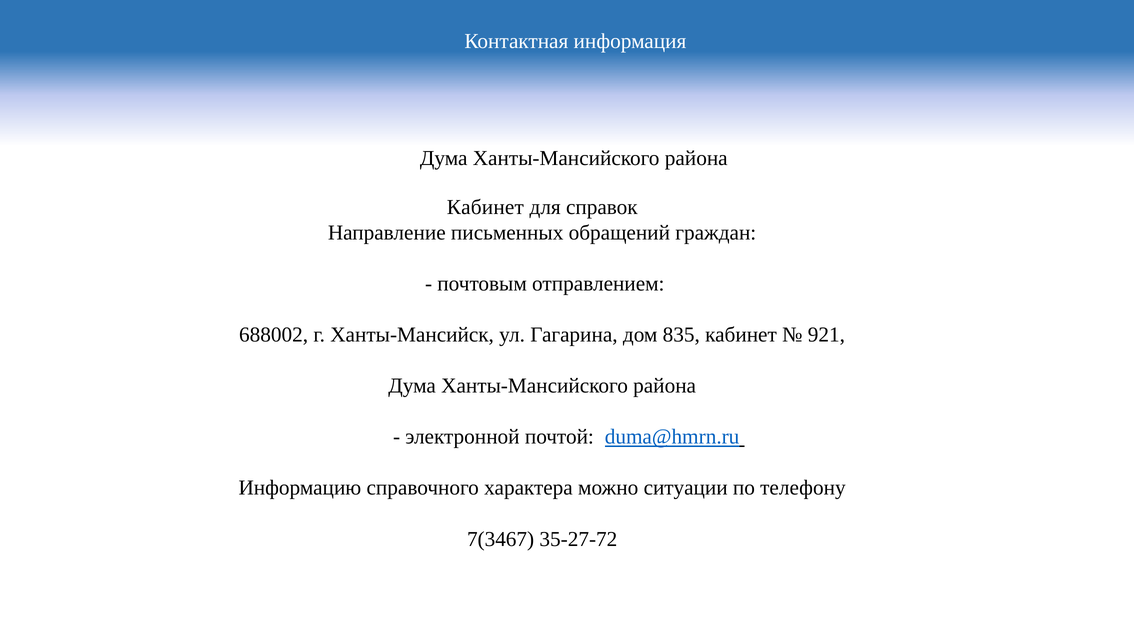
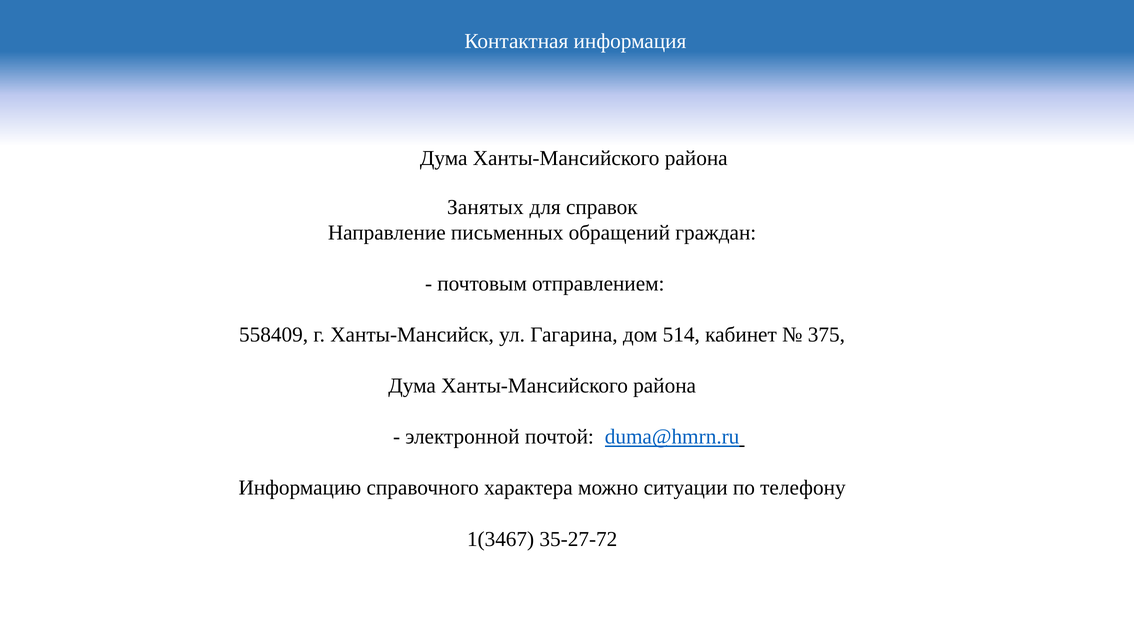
Кабинет at (485, 207): Кабинет -> Занятых
688002: 688002 -> 558409
835: 835 -> 514
921: 921 -> 375
7(3467: 7(3467 -> 1(3467
